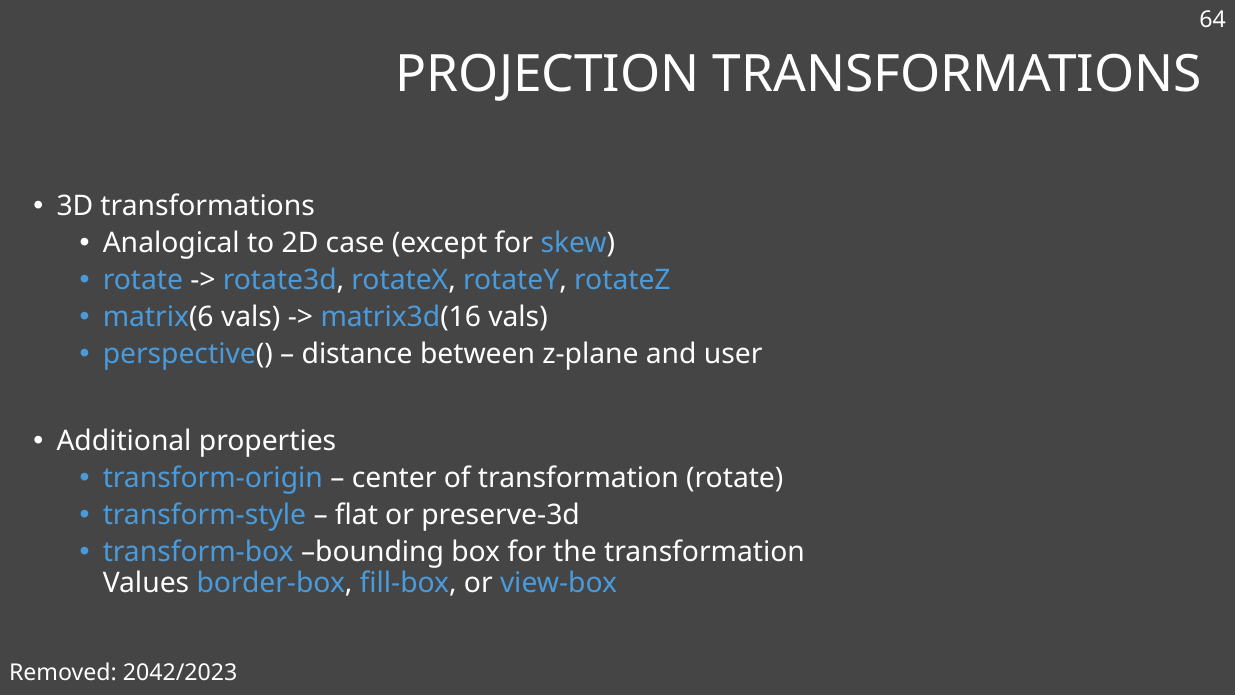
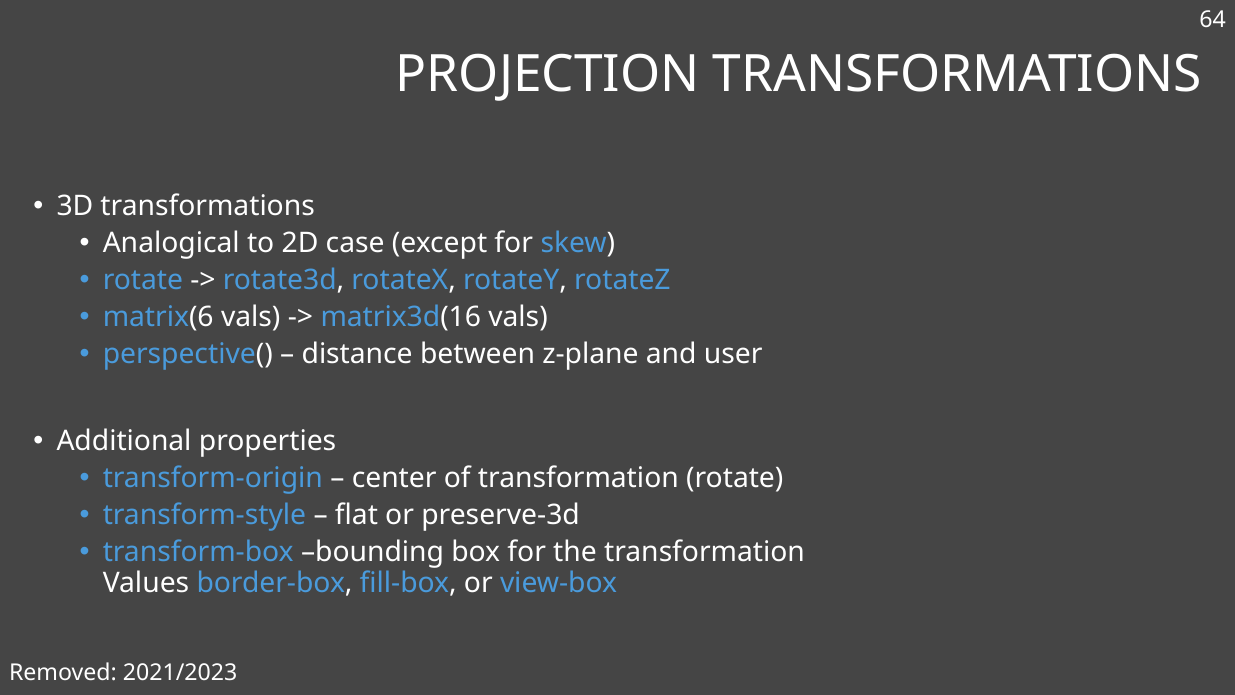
2042/2023: 2042/2023 -> 2021/2023
